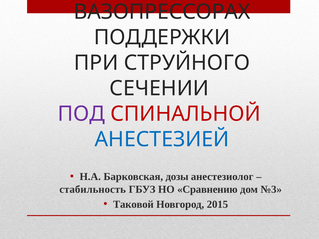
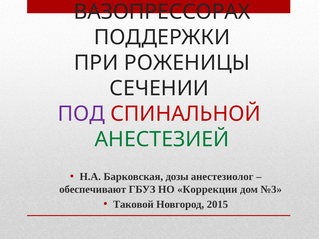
СТРУЙНОГО: СТРУЙНОГО -> РОЖЕНИЦЫ
АНЕСТЕЗИЕЙ colour: blue -> green
стабильность: стабильность -> обеспечивают
Сравнению: Сравнению -> Коррекции
